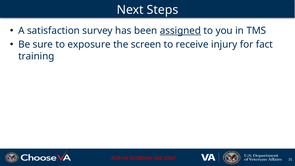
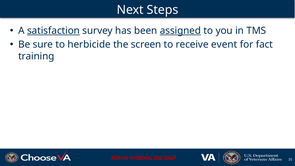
satisfaction underline: none -> present
exposure: exposure -> herbicide
injury: injury -> event
